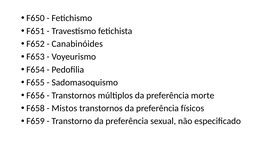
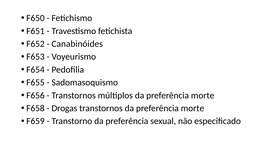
Mistos: Mistos -> Drogas
transtornos da preferência físicos: físicos -> morte
